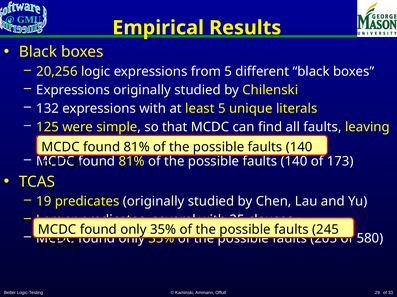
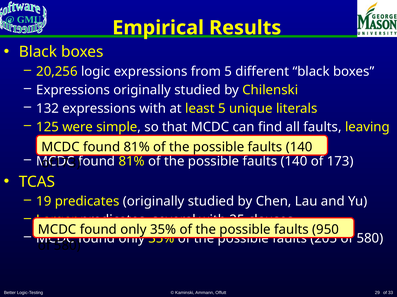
245: 245 -> 950
